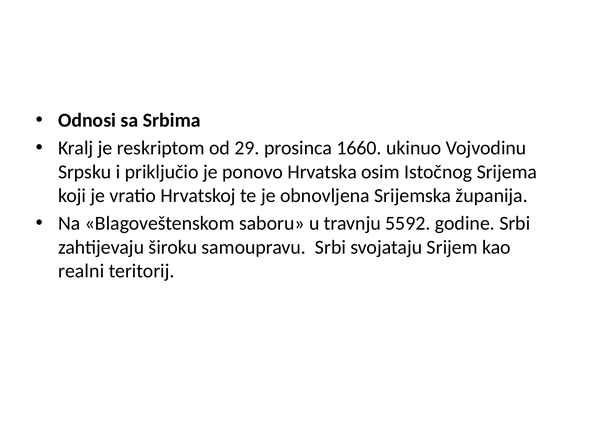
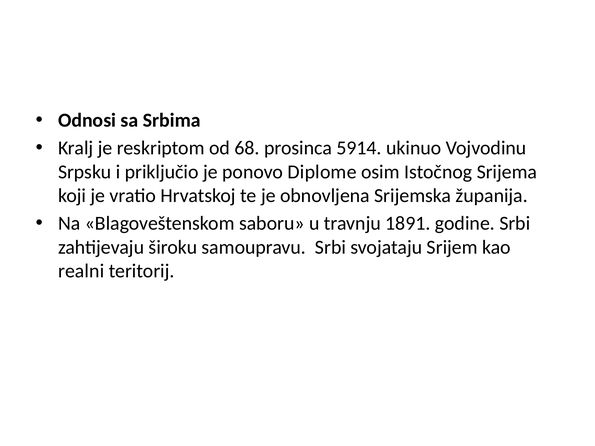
29: 29 -> 68
1660: 1660 -> 5914
Hrvatska: Hrvatska -> Diplome
5592: 5592 -> 1891
